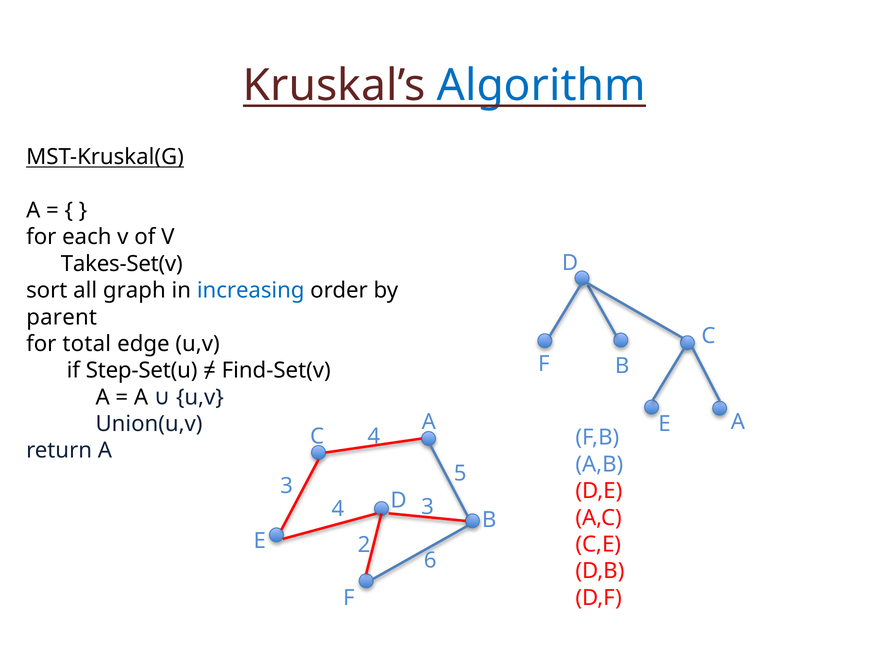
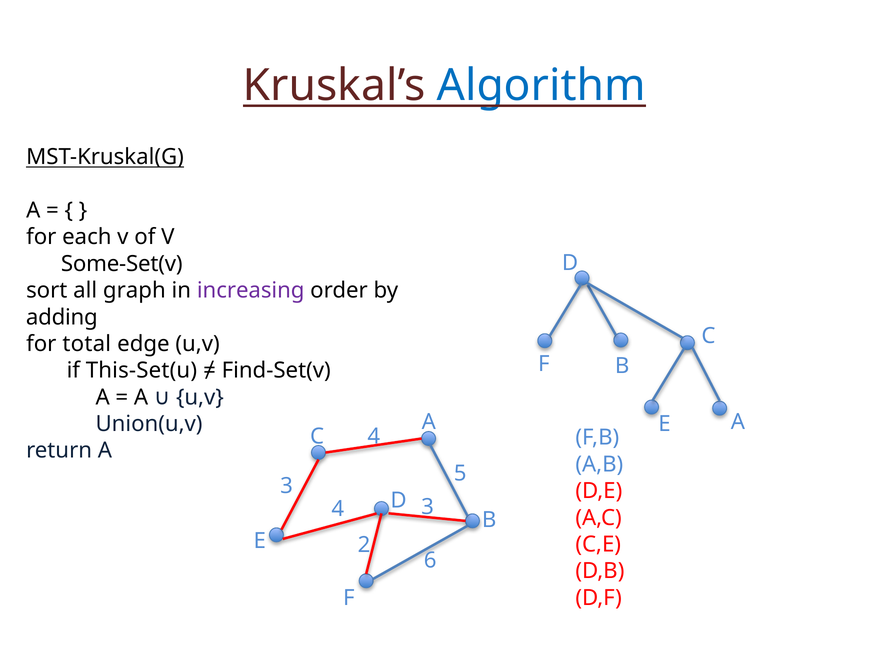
Takes-Set(v: Takes-Set(v -> Some-Set(v
increasing colour: blue -> purple
parent: parent -> adding
Step-Set(u: Step-Set(u -> This-Set(u
